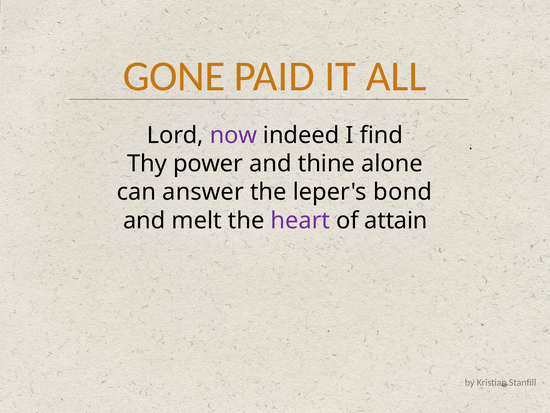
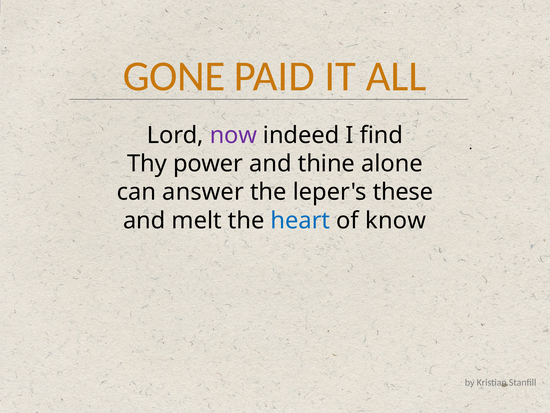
bond: bond -> these
heart colour: purple -> blue
attain: attain -> know
